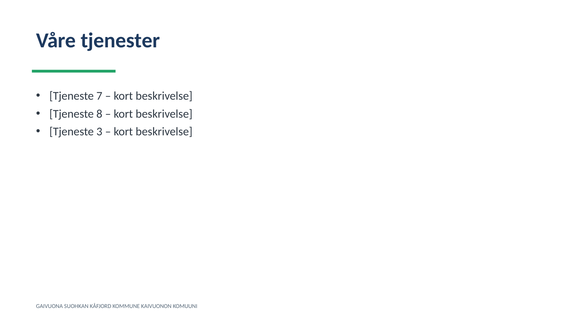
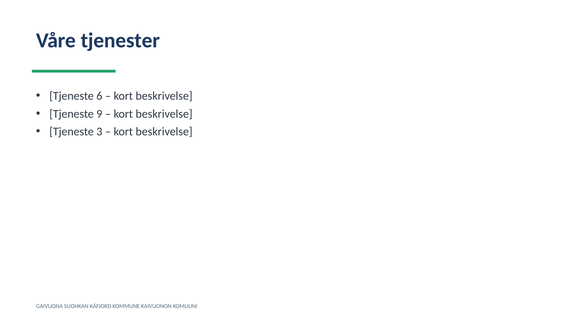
7: 7 -> 6
8: 8 -> 9
